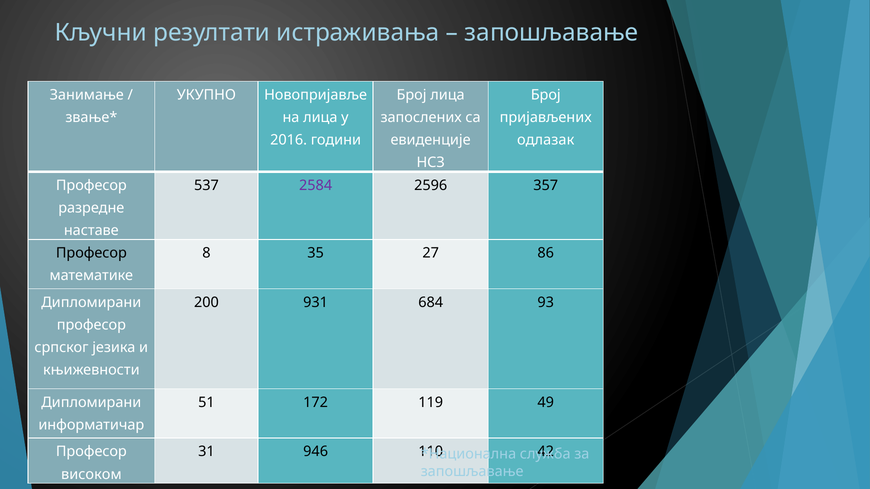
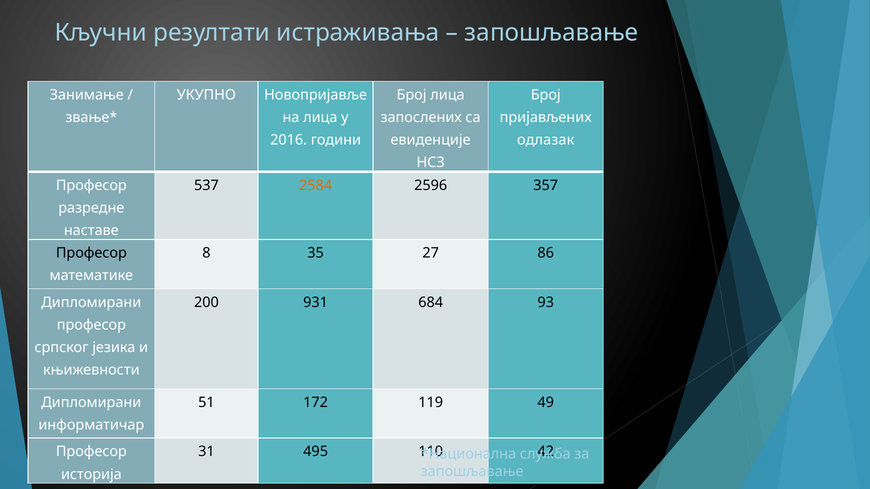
2584 colour: purple -> orange
946: 946 -> 495
високом: високом -> историја
